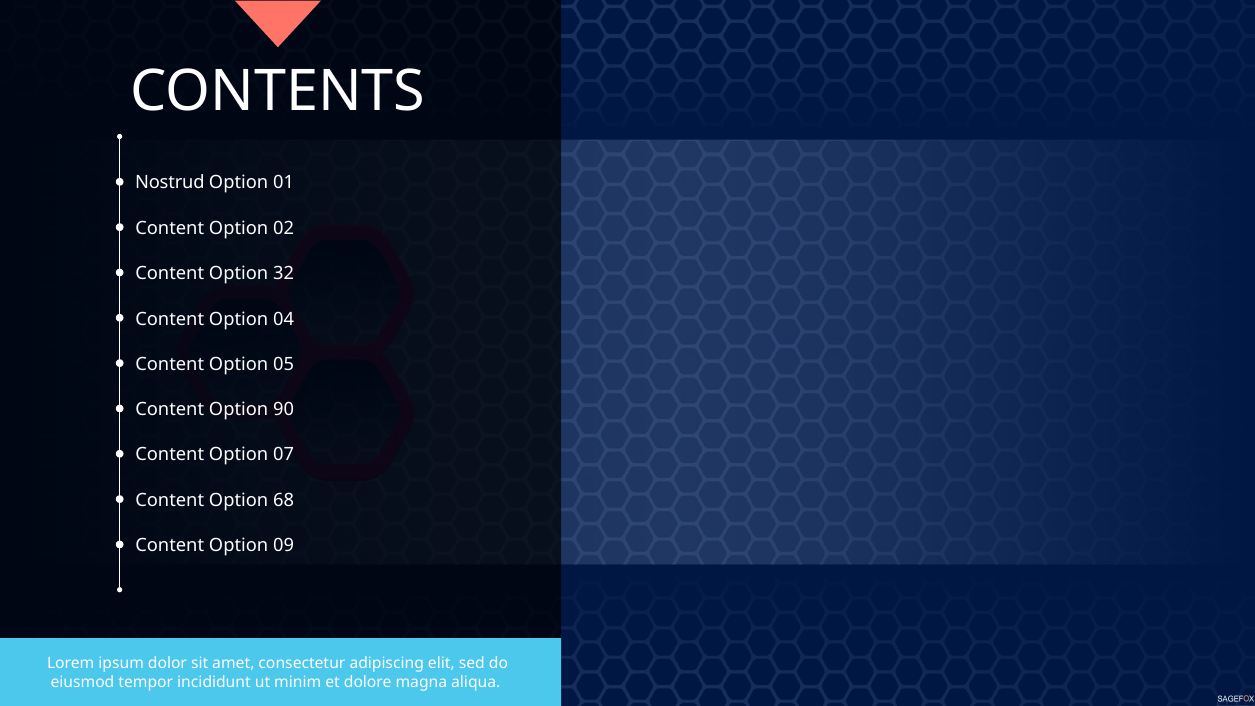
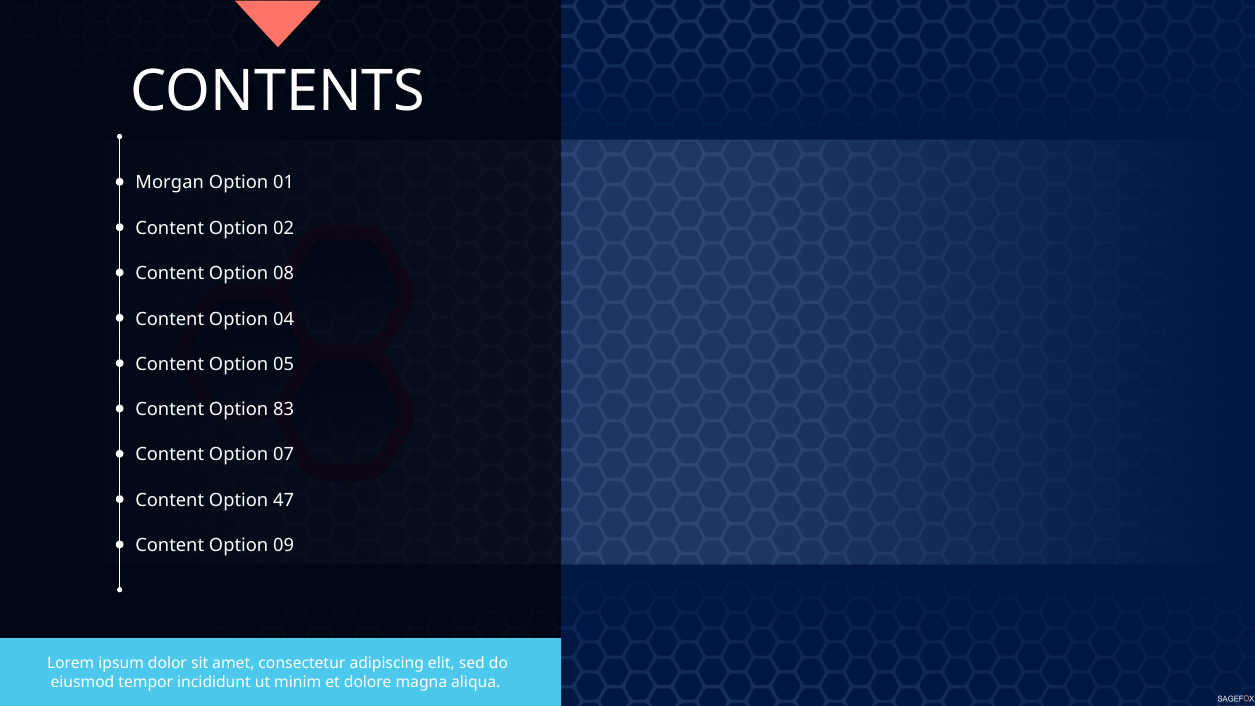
Nostrud: Nostrud -> Morgan
32: 32 -> 08
90: 90 -> 83
68: 68 -> 47
